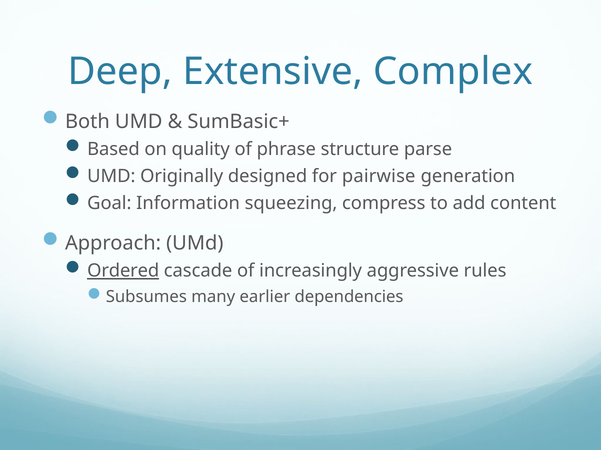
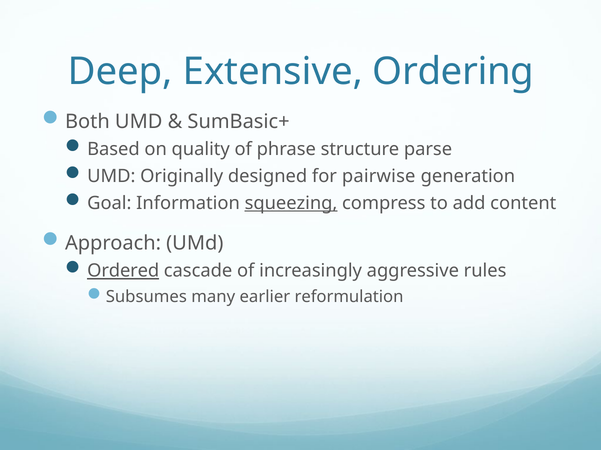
Complex: Complex -> Ordering
squeezing underline: none -> present
dependencies: dependencies -> reformulation
